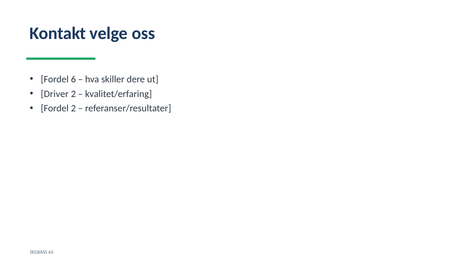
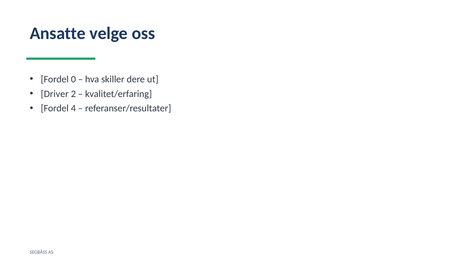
Kontakt: Kontakt -> Ansatte
6: 6 -> 0
Fordel 2: 2 -> 4
